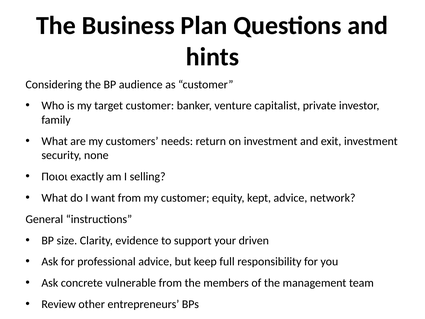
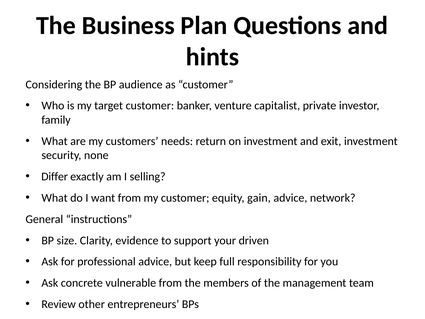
Ποιοι: Ποιοι -> Differ
kept: kept -> gain
